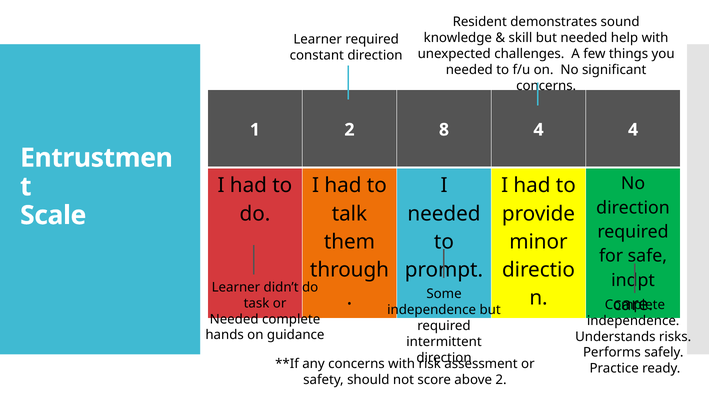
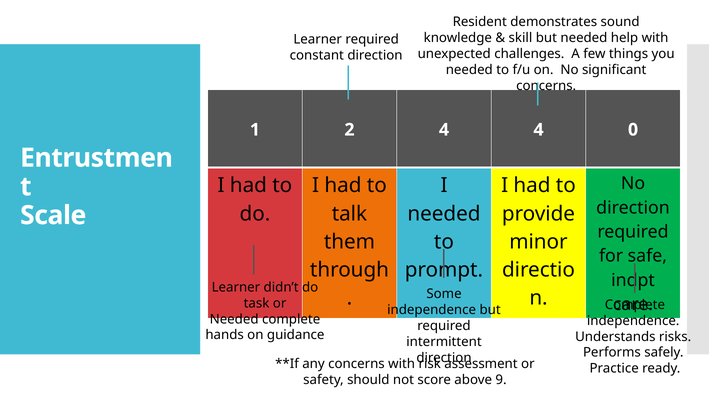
2 8: 8 -> 4
4 4: 4 -> 0
above 2: 2 -> 9
